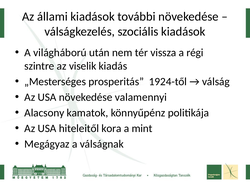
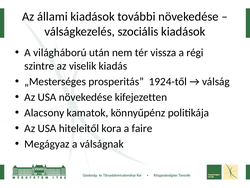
valamennyi: valamennyi -> kifejezetten
mint: mint -> faire
